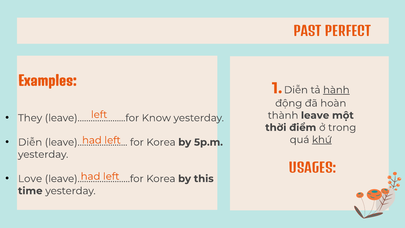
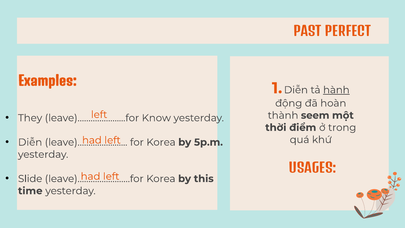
leave: leave -> seem
khứ underline: present -> none
Love: Love -> Slide
